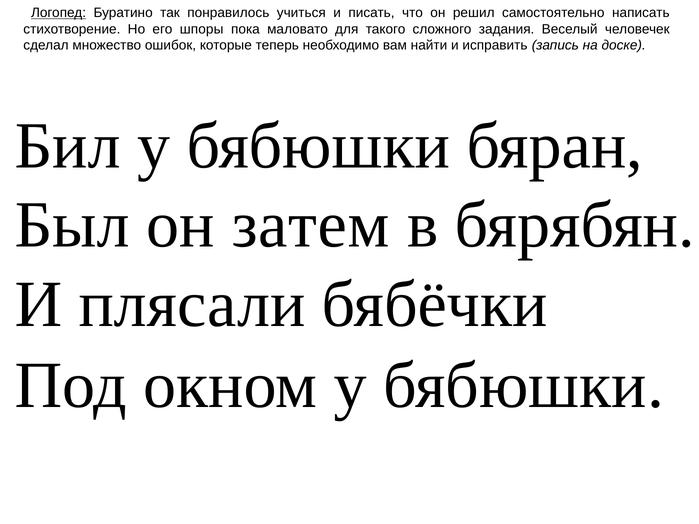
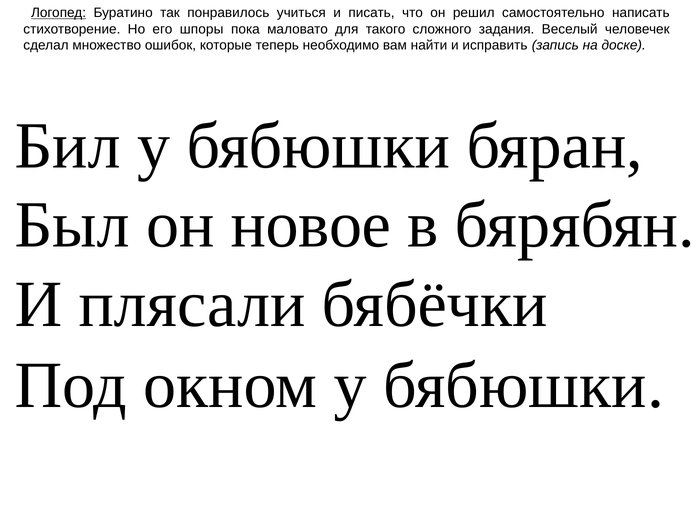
затем: затем -> новое
